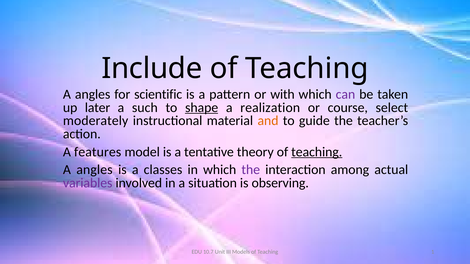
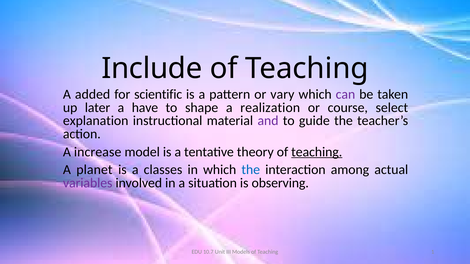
angles at (93, 94): angles -> added
with: with -> vary
such: such -> have
shape underline: present -> none
moderately: moderately -> explanation
and colour: orange -> purple
features: features -> increase
angles at (94, 170): angles -> planet
the at (251, 170) colour: purple -> blue
